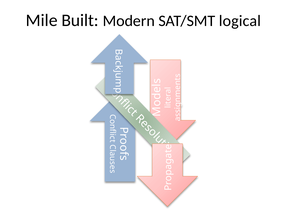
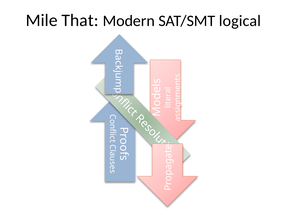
Built: Built -> That
